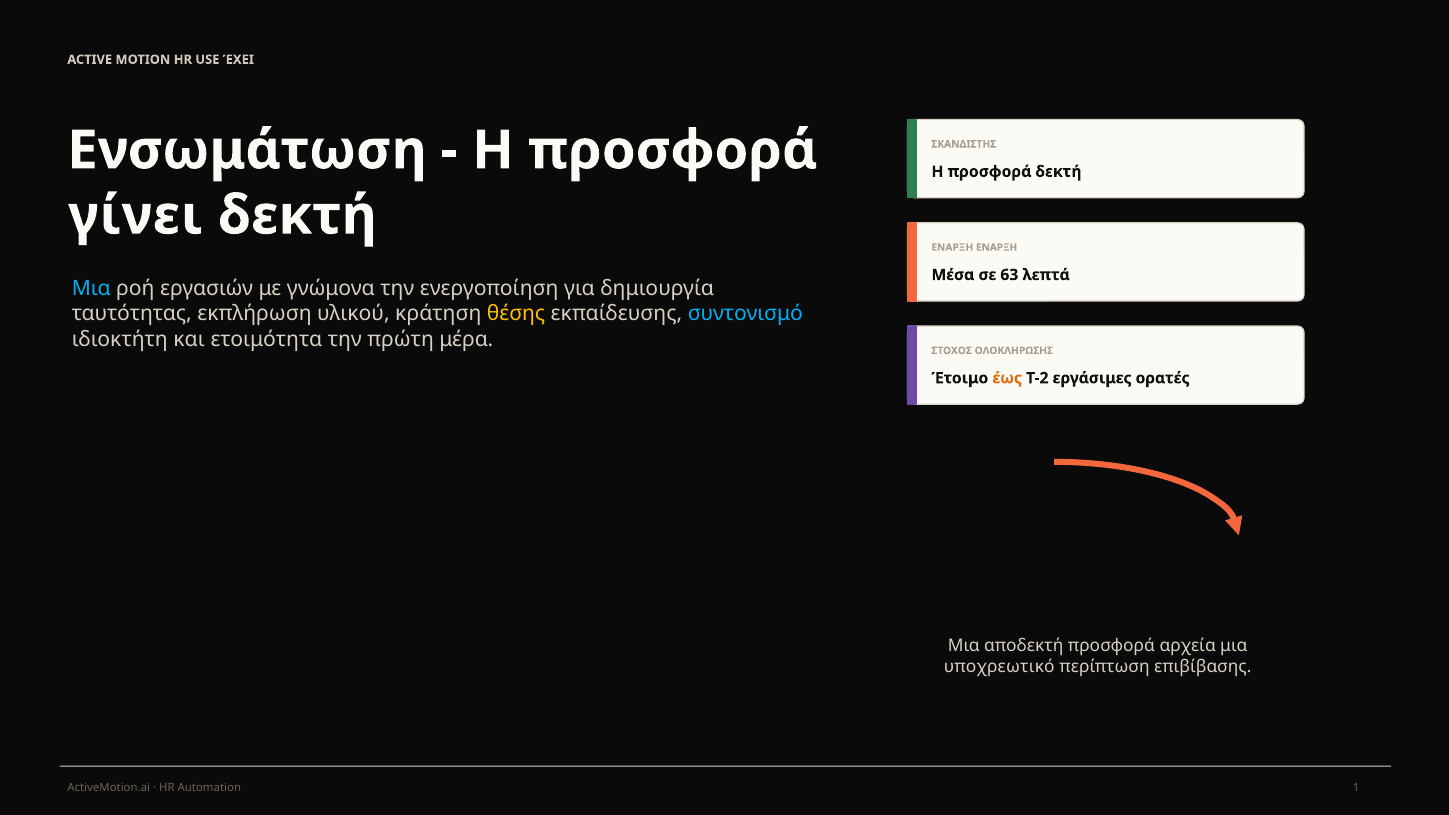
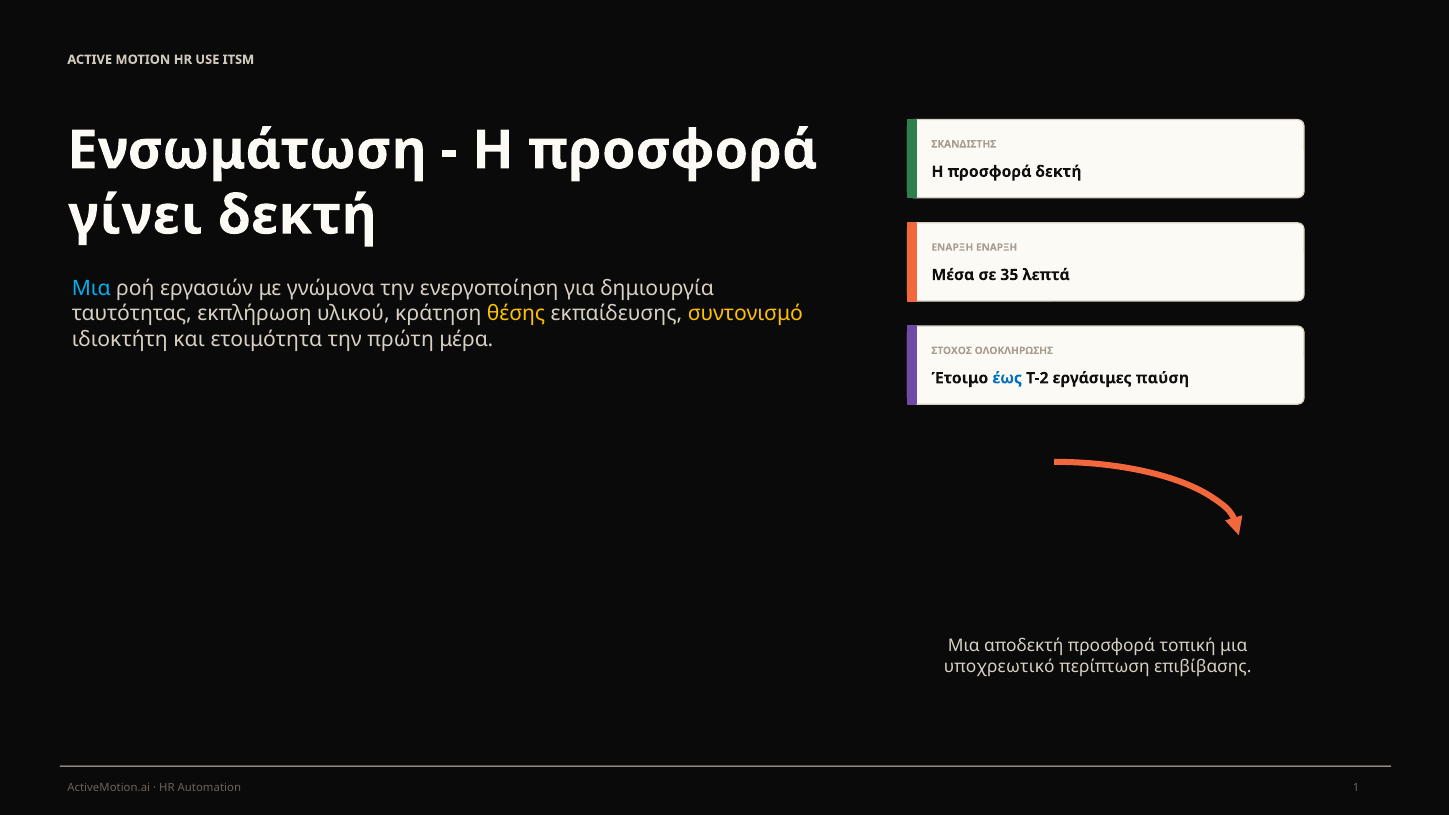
ΈΧΕΙ: ΈΧΕΙ -> ITSM
63: 63 -> 35
συντονισμό colour: light blue -> yellow
έως colour: orange -> blue
ορατές: ορατές -> παύση
αρχεία: αρχεία -> τοπική
